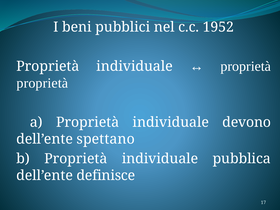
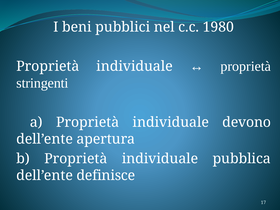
1952: 1952 -> 1980
proprietà at (42, 83): proprietà -> stringenti
spettano: spettano -> apertura
